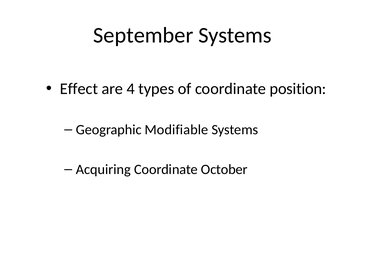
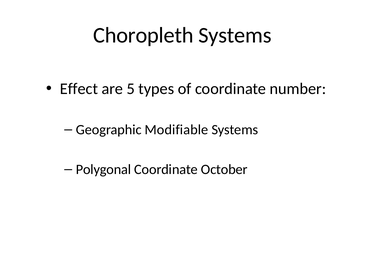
September: September -> Choropleth
4: 4 -> 5
position: position -> number
Acquiring: Acquiring -> Polygonal
